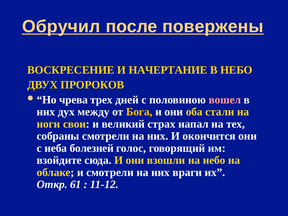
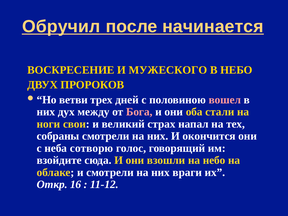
повержены: повержены -> начинается
НАЧЕРТАНИЕ: НАЧЕРТАНИЕ -> МУЖЕСКОГО
чрева: чрева -> ветви
Бога colour: yellow -> pink
болезней: болезней -> сотворю
61: 61 -> 16
